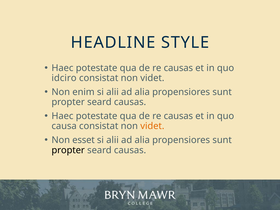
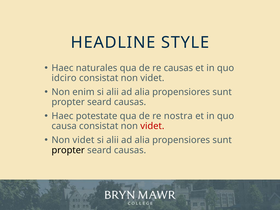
potestate at (97, 68): potestate -> naturales
causas at (178, 116): causas -> nostra
videt at (152, 126) colour: orange -> red
esset at (84, 140): esset -> videt
